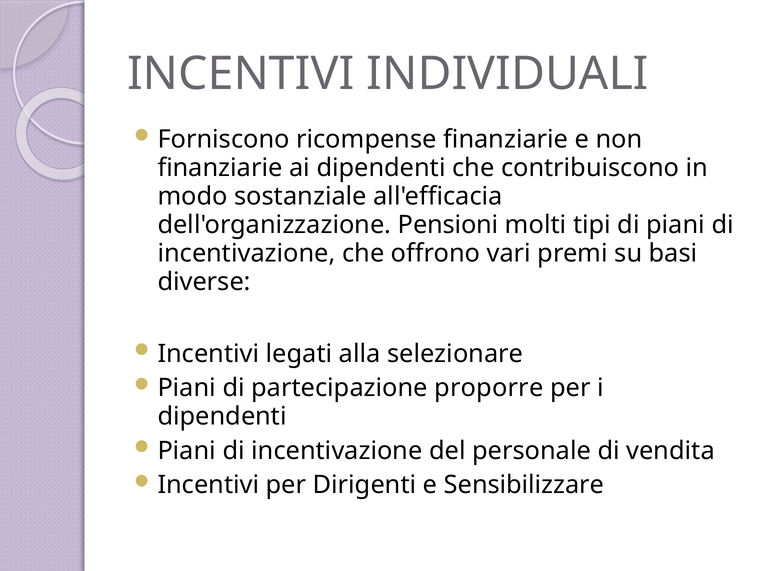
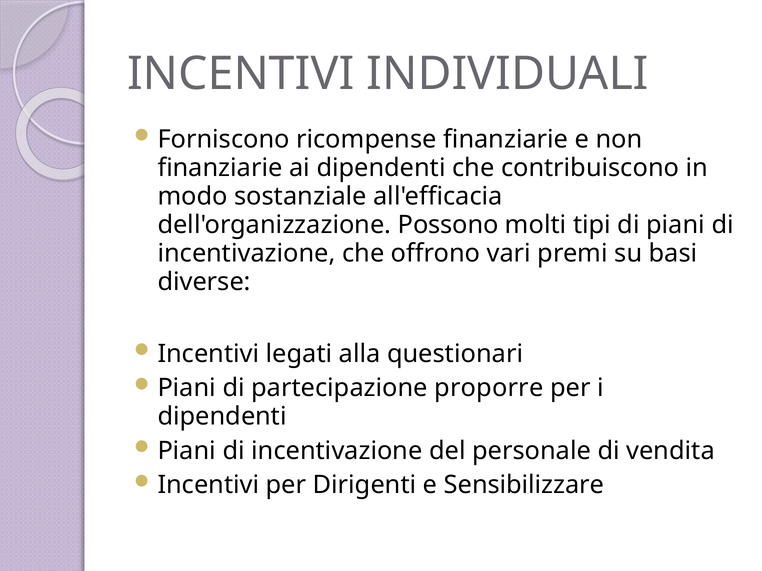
Pensioni: Pensioni -> Possono
selezionare: selezionare -> questionari
